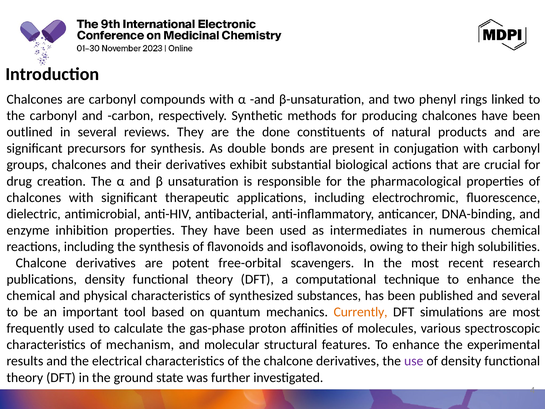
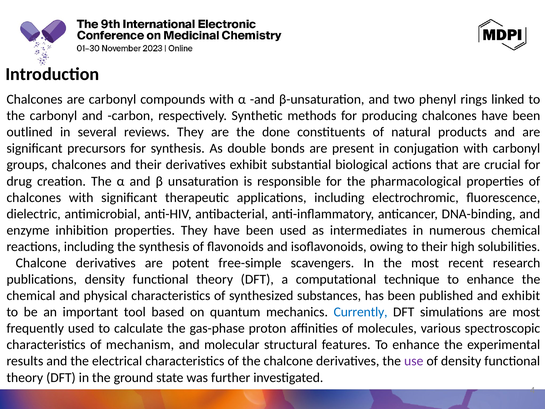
free-orbital: free-orbital -> free-simple
and several: several -> exhibit
Currently colour: orange -> blue
